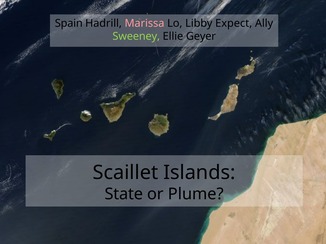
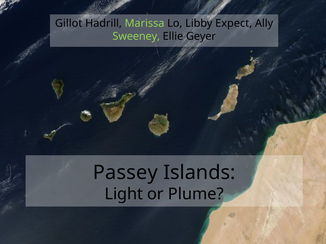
Spain: Spain -> Gillot
Marissa colour: pink -> light green
Scaillet: Scaillet -> Passey
State: State -> Light
